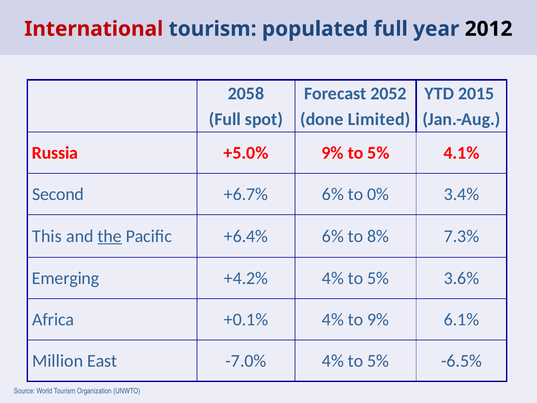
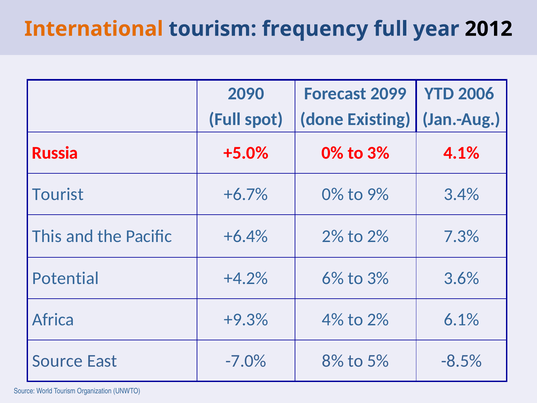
International colour: red -> orange
populated: populated -> frequency
2058: 2058 -> 2090
2052: 2052 -> 2099
2015: 2015 -> 2006
Limited: Limited -> Existing
+5.0% 9%: 9% -> 0%
5% at (378, 153): 5% -> 3%
Second: Second -> Tourist
+6.7% 6%: 6% -> 0%
0%: 0% -> 9%
the underline: present -> none
+6.4% 6%: 6% -> 2%
8% at (378, 236): 8% -> 2%
Emerging: Emerging -> Potential
+4.2% 4%: 4% -> 6%
5% at (378, 278): 5% -> 3%
+0.1%: +0.1% -> +9.3%
4% to 9%: 9% -> 2%
Million at (58, 361): Million -> Source
-7.0% 4%: 4% -> 8%
-6.5%: -6.5% -> -8.5%
